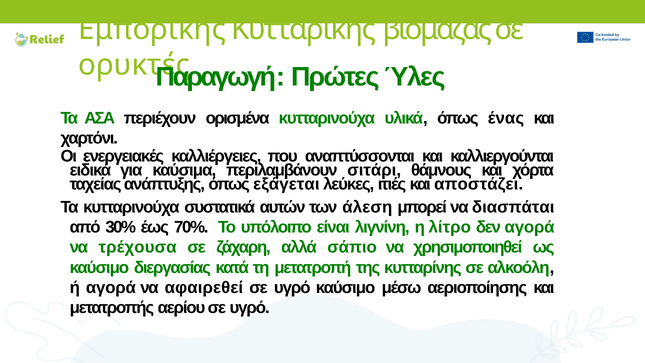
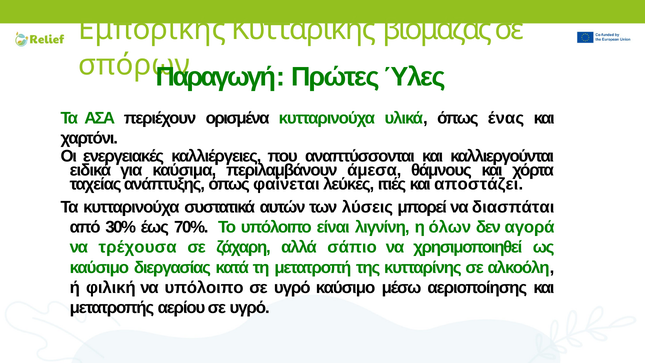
ορυκτές: ορυκτές -> σπόρων
σιτάρι: σιτάρι -> άμεσα
εξάγεται: εξάγεται -> φαίνεται
άλεση: άλεση -> λύσεις
λίτρο: λίτρο -> όλων
ή αγορά: αγορά -> φιλική
να αφαιρεθεί: αφαιρεθεί -> υπόλοιπο
